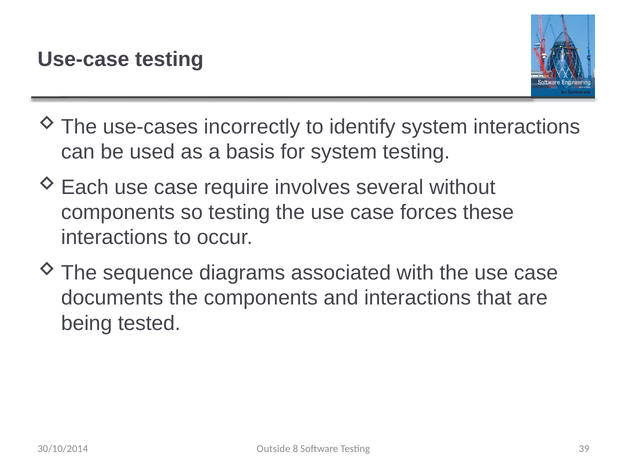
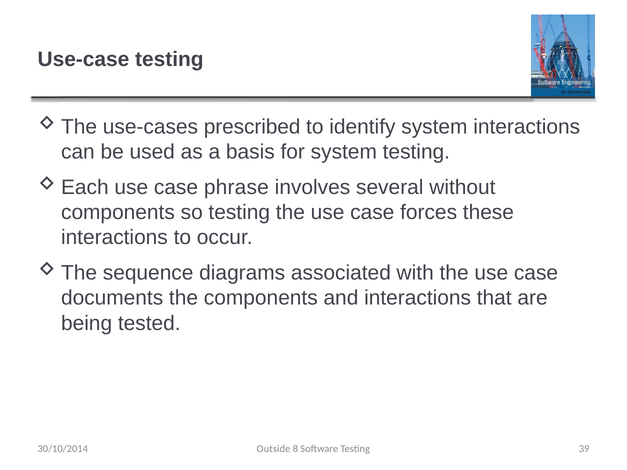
incorrectly: incorrectly -> prescribed
require: require -> phrase
